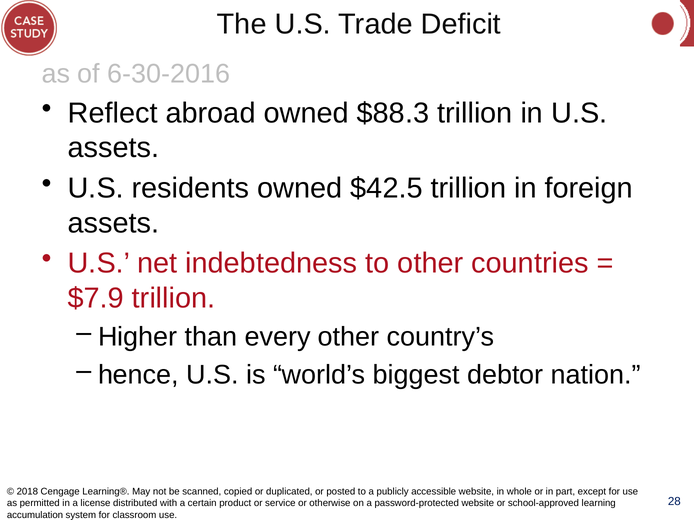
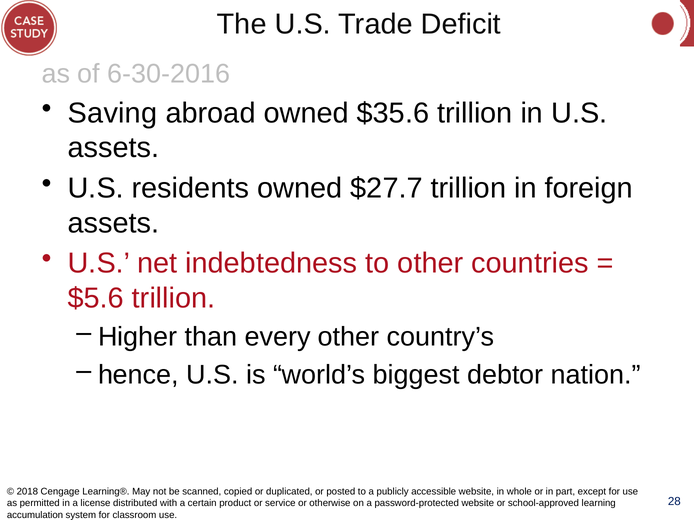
Reflect: Reflect -> Saving
$88.3: $88.3 -> $35.6
$42.5: $42.5 -> $27.7
$7.9: $7.9 -> $5.6
